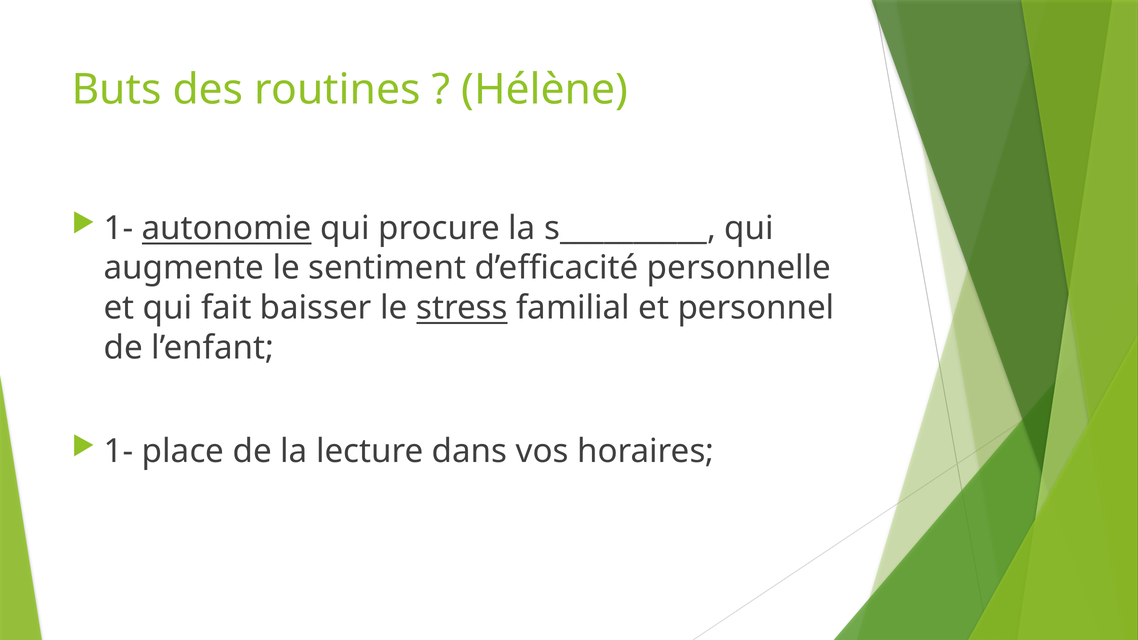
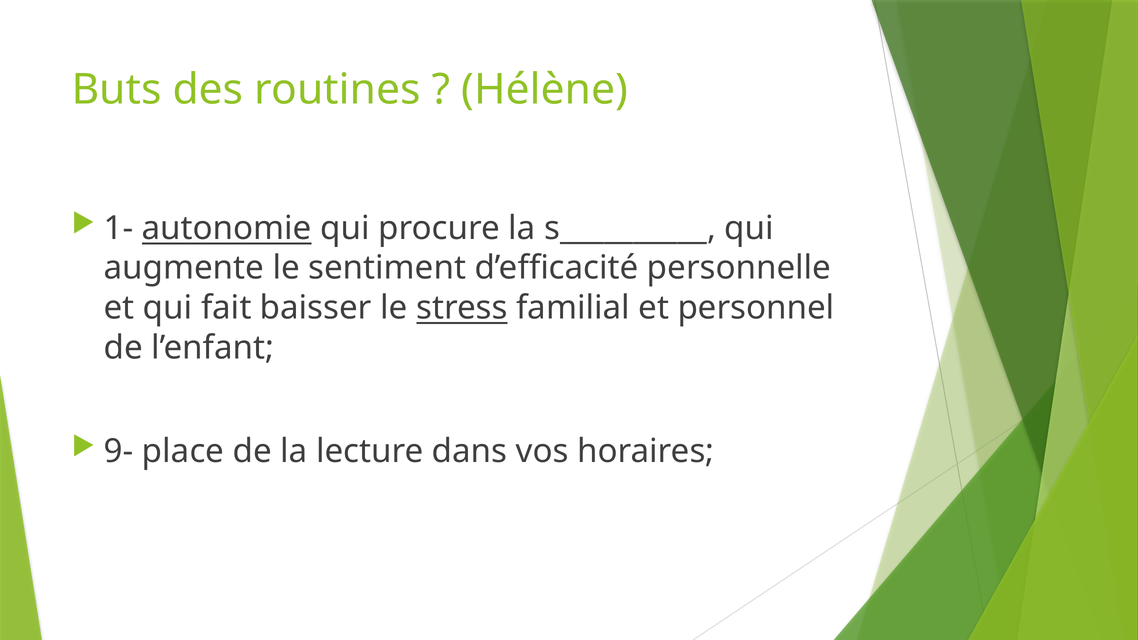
1- at (119, 451): 1- -> 9-
